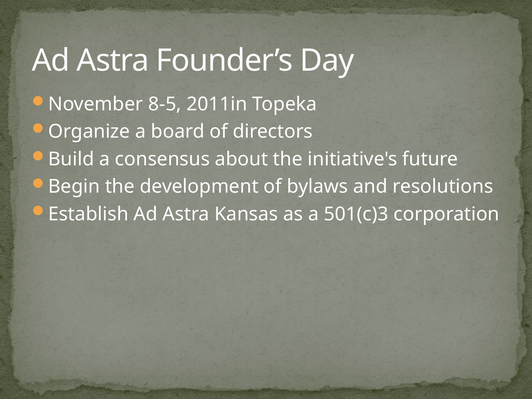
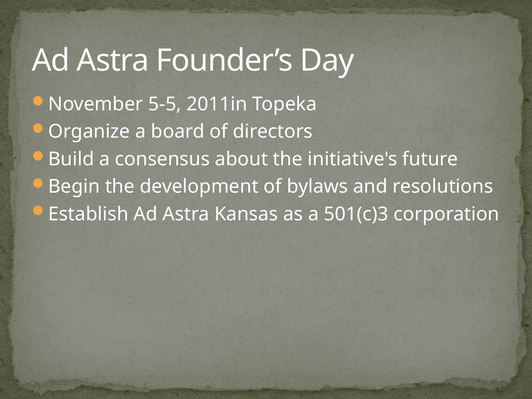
8-5: 8-5 -> 5-5
